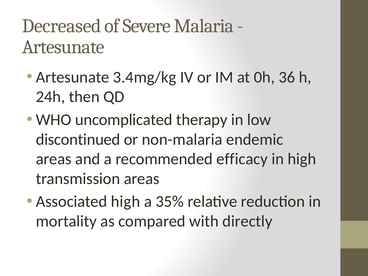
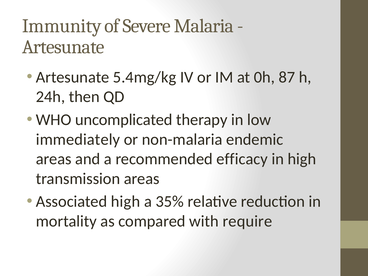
Decreased: Decreased -> Immunity
3.4mg/kg: 3.4mg/kg -> 5.4mg/kg
36: 36 -> 87
discontinued: discontinued -> immediately
directly: directly -> require
